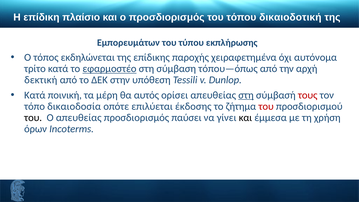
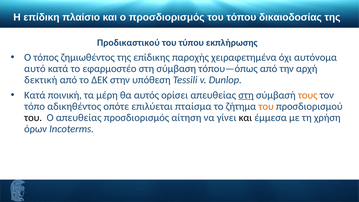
δικαιοδοτική: δικαιοδοτική -> δικαιοδοσίας
Εμπορευμάτων: Εμπορευμάτων -> Προδικαστικού
εκδηλώνεται: εκδηλώνεται -> ζημιωθέντος
τρίτο: τρίτο -> αυτό
εφαρμοστέο underline: present -> none
τους colour: red -> orange
δικαιοδοσία: δικαιοδοσία -> αδικηθέντος
έκδοσης: έκδοσης -> πταίσμα
του at (266, 106) colour: red -> orange
παύσει: παύσει -> αίτηση
